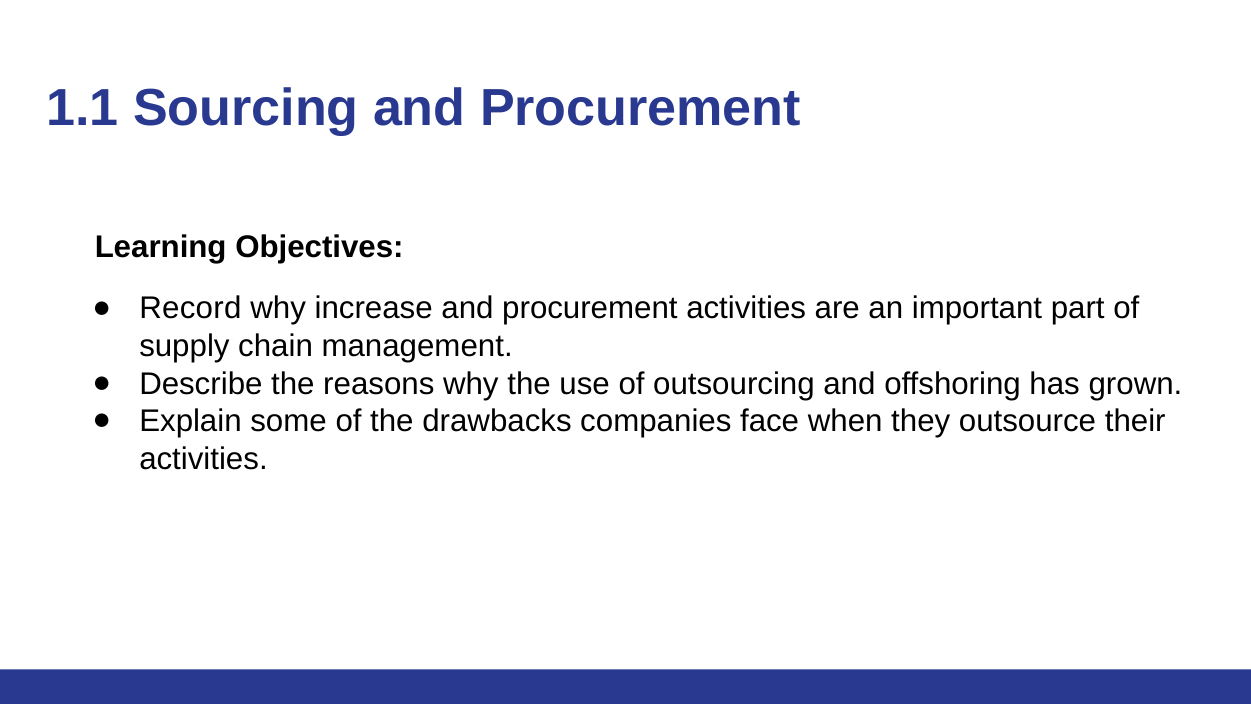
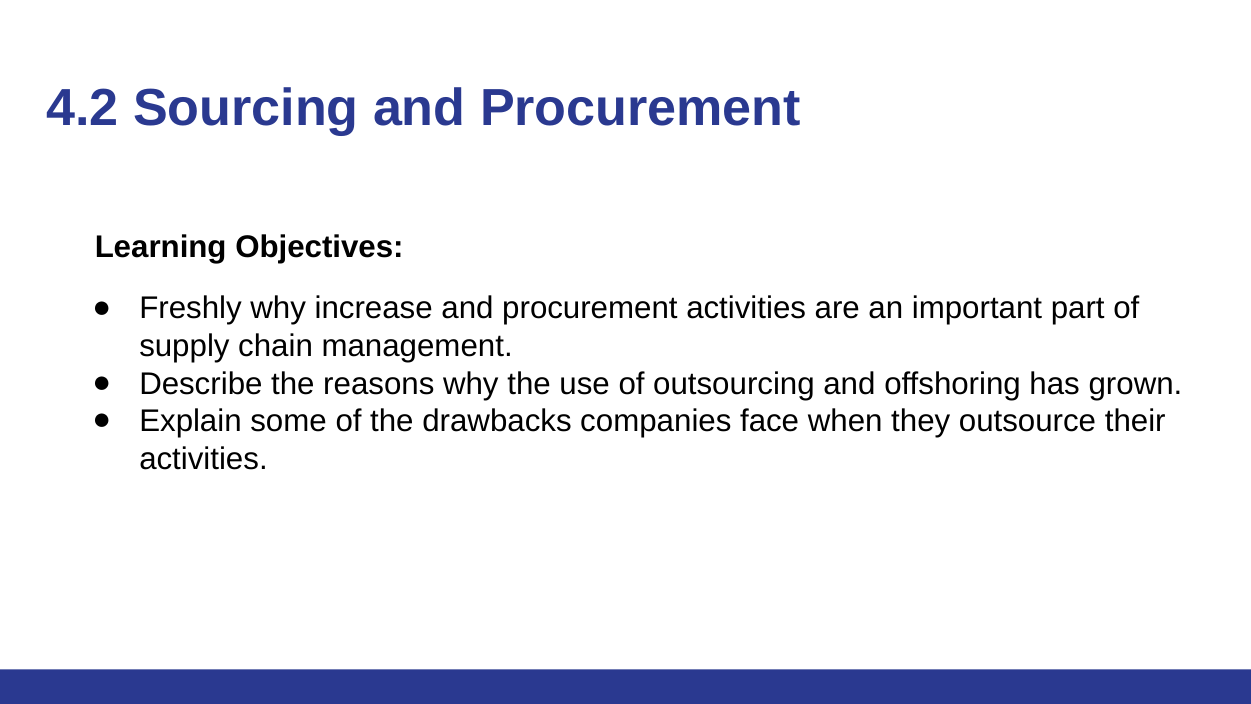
1.1: 1.1 -> 4.2
Record: Record -> Freshly
